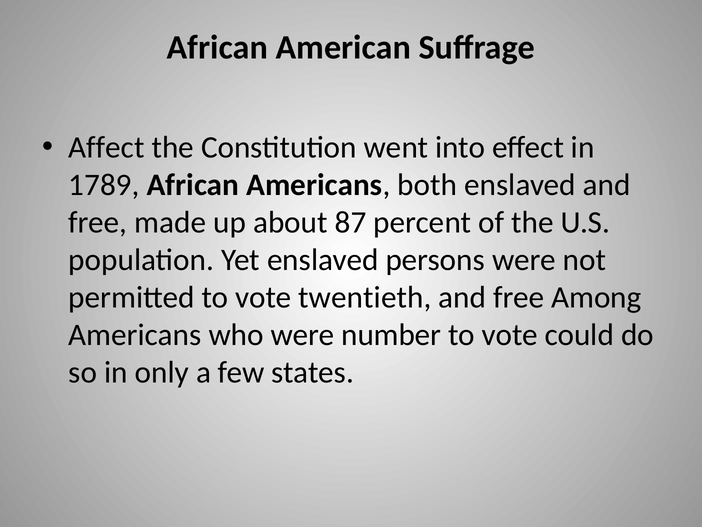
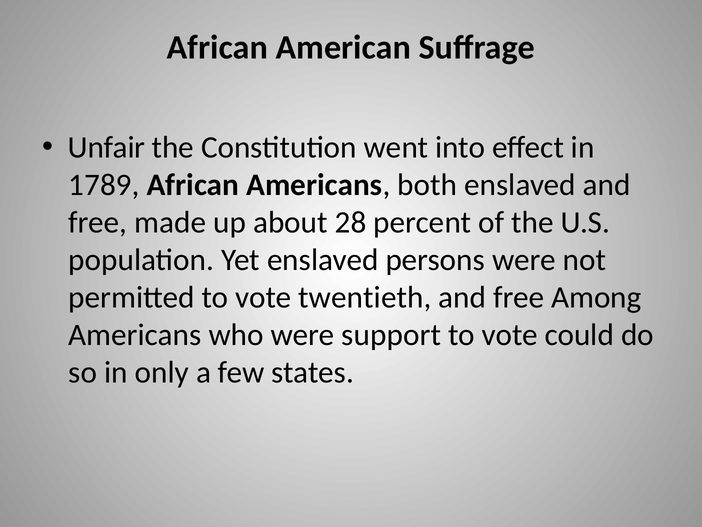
Affect: Affect -> Unfair
87: 87 -> 28
number: number -> support
